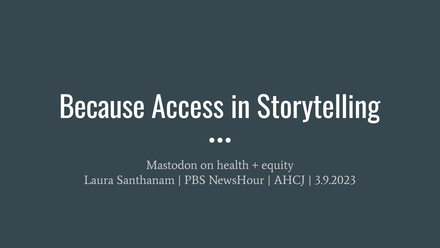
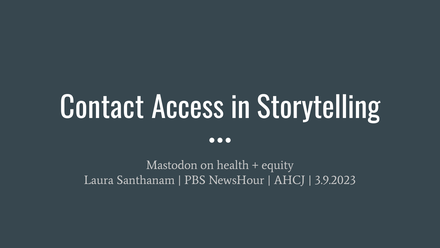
Because: Because -> Contact
